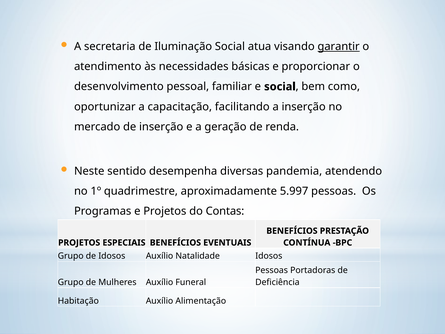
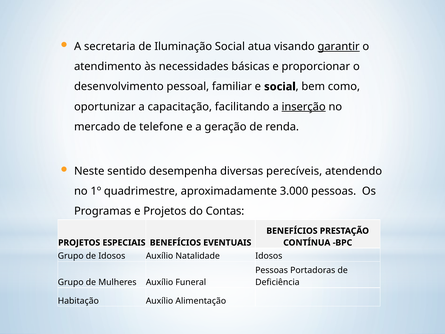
inserção at (304, 107) underline: none -> present
de inserção: inserção -> telefone
pandemia: pandemia -> perecíveis
5.997: 5.997 -> 3.000
